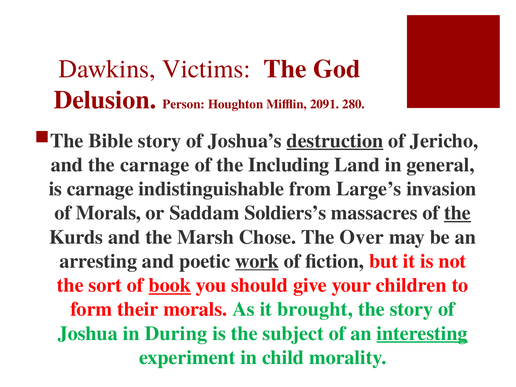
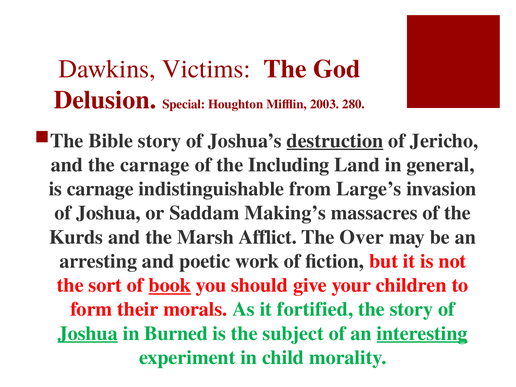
Person: Person -> Special
2091: 2091 -> 2003
Morals at (108, 213): Morals -> Joshua
Soldiers’s: Soldiers’s -> Making’s
the at (457, 213) underline: present -> none
Chose: Chose -> Afflict
work underline: present -> none
brought: brought -> fortified
Joshua at (88, 333) underline: none -> present
During: During -> Burned
